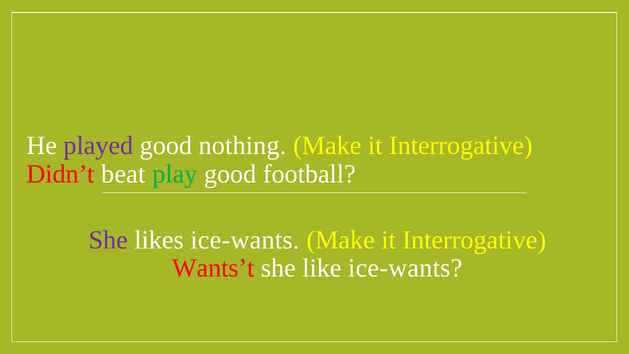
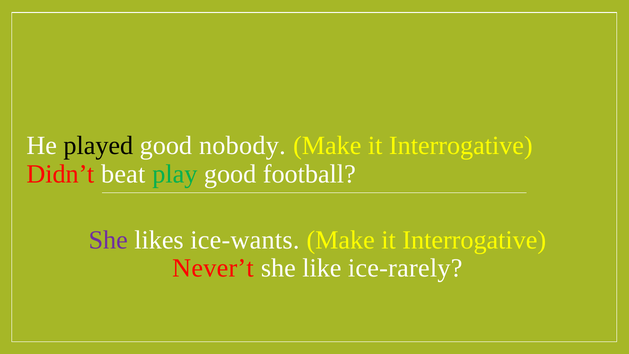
played colour: purple -> black
nothing: nothing -> nobody
Wants’t: Wants’t -> Never’t
like ice-wants: ice-wants -> ice-rarely
